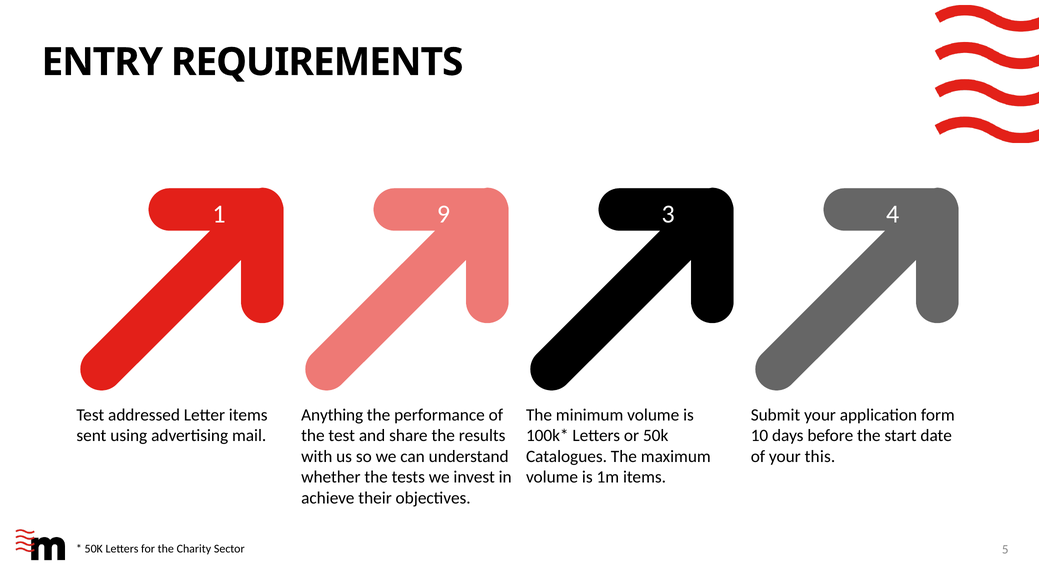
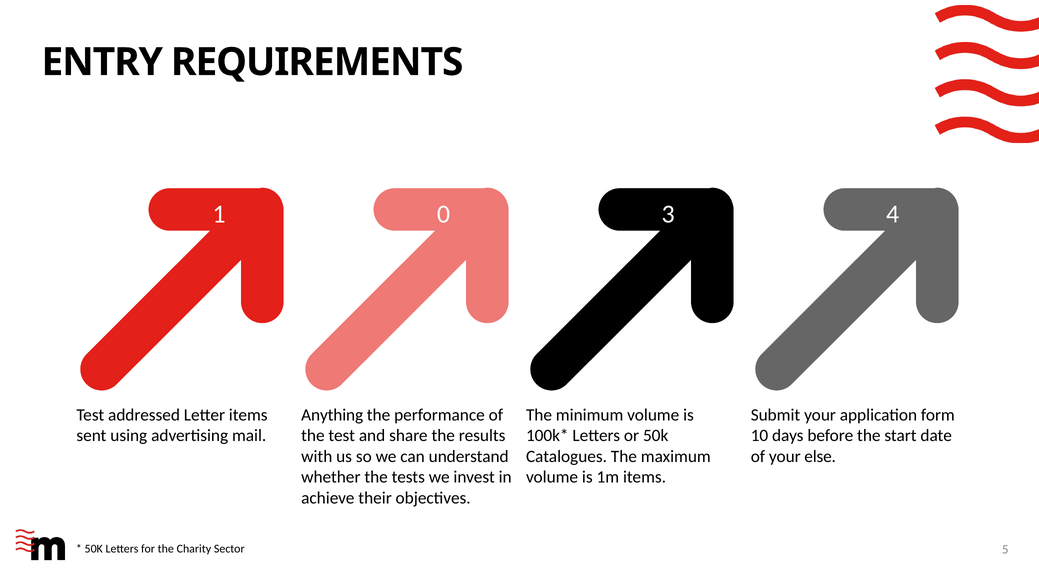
9: 9 -> 0
this: this -> else
